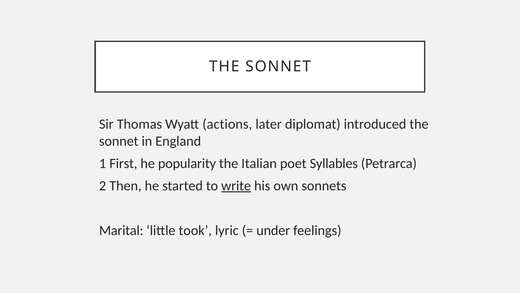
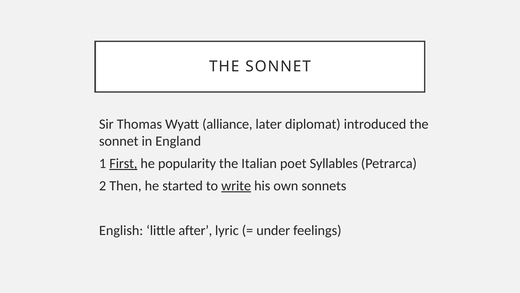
actions: actions -> alliance
First underline: none -> present
Marital: Marital -> English
took: took -> after
